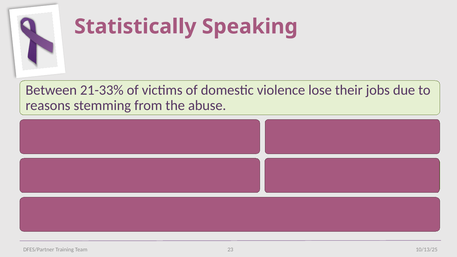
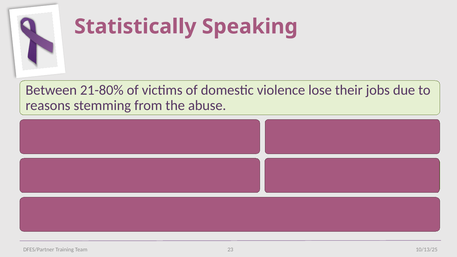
21-33%: 21-33% -> 21-80%
